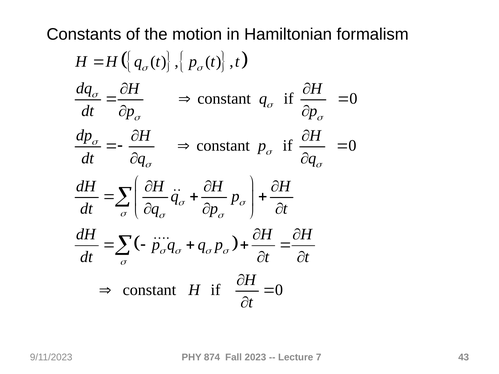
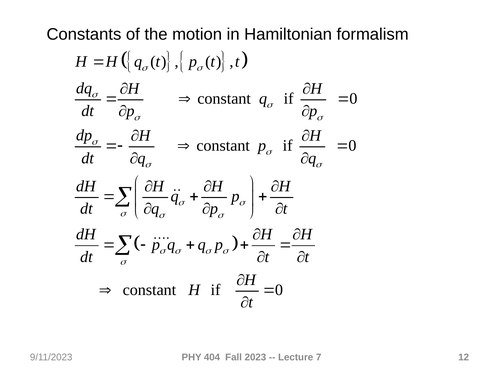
874: 874 -> 404
43: 43 -> 12
